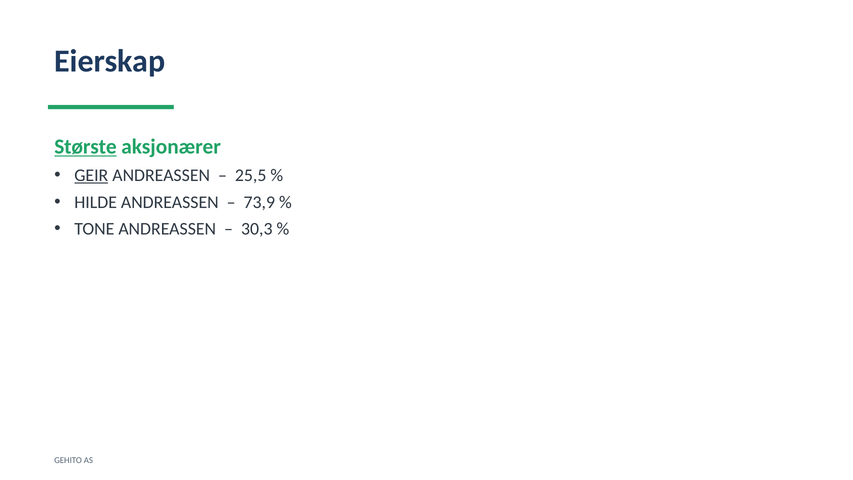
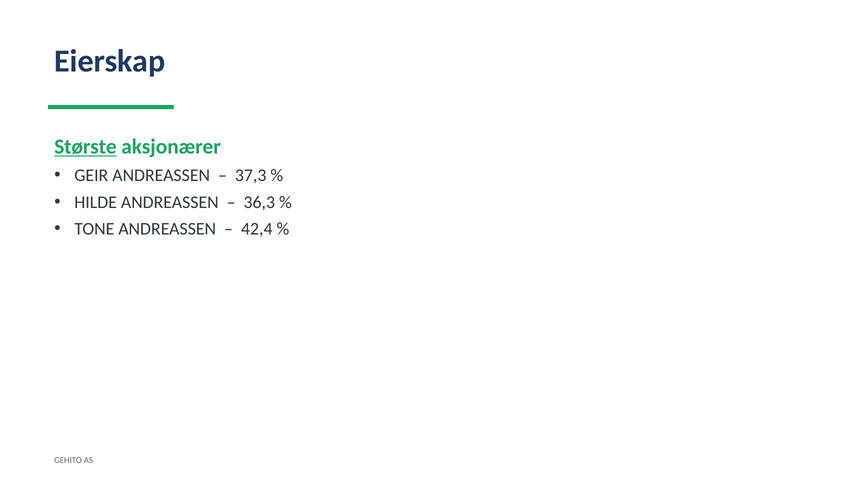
GEIR underline: present -> none
25,5: 25,5 -> 37,3
73,9: 73,9 -> 36,3
30,3: 30,3 -> 42,4
